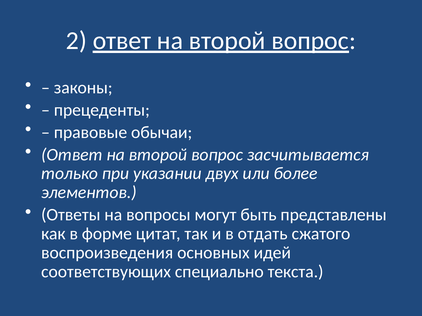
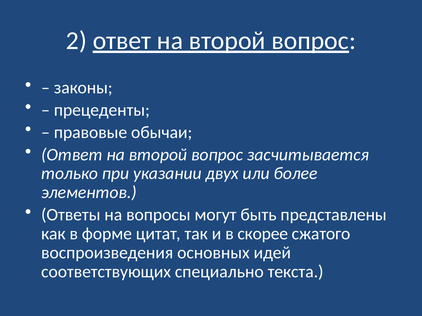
отдать: отдать -> скорее
